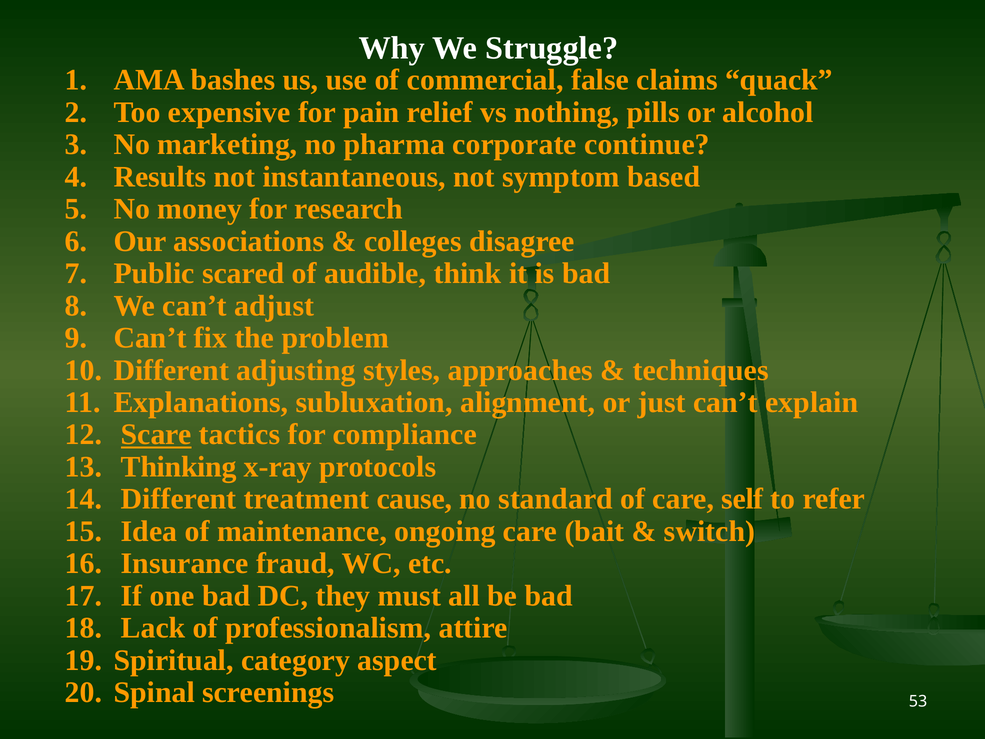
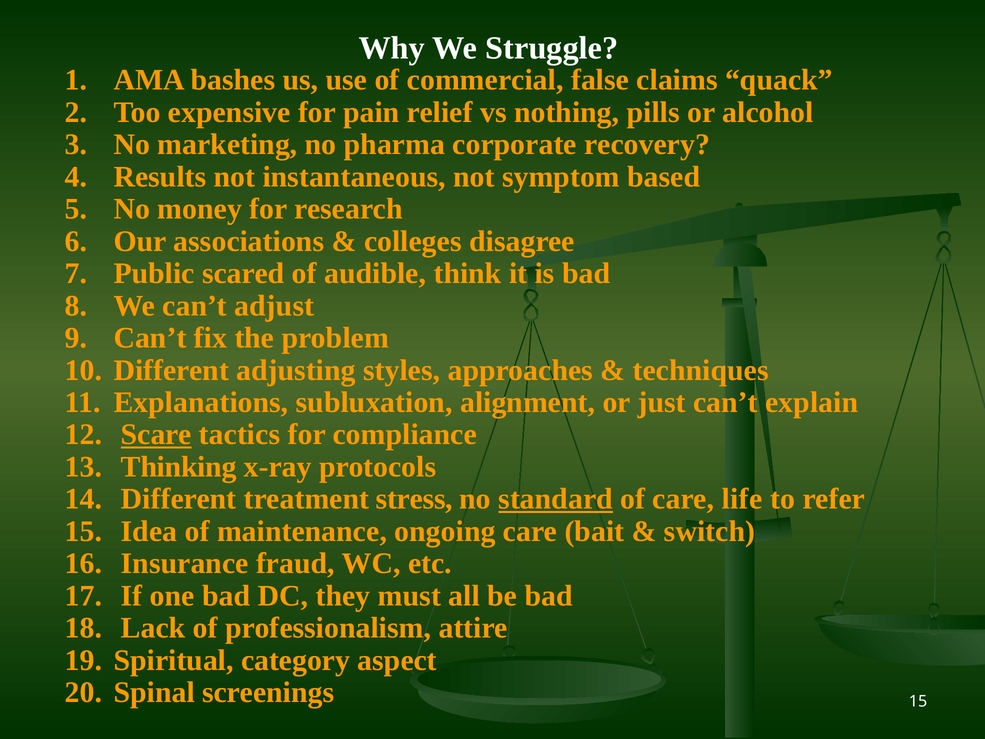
continue: continue -> recovery
cause: cause -> stress
standard underline: none -> present
self: self -> life
screenings 53: 53 -> 15
